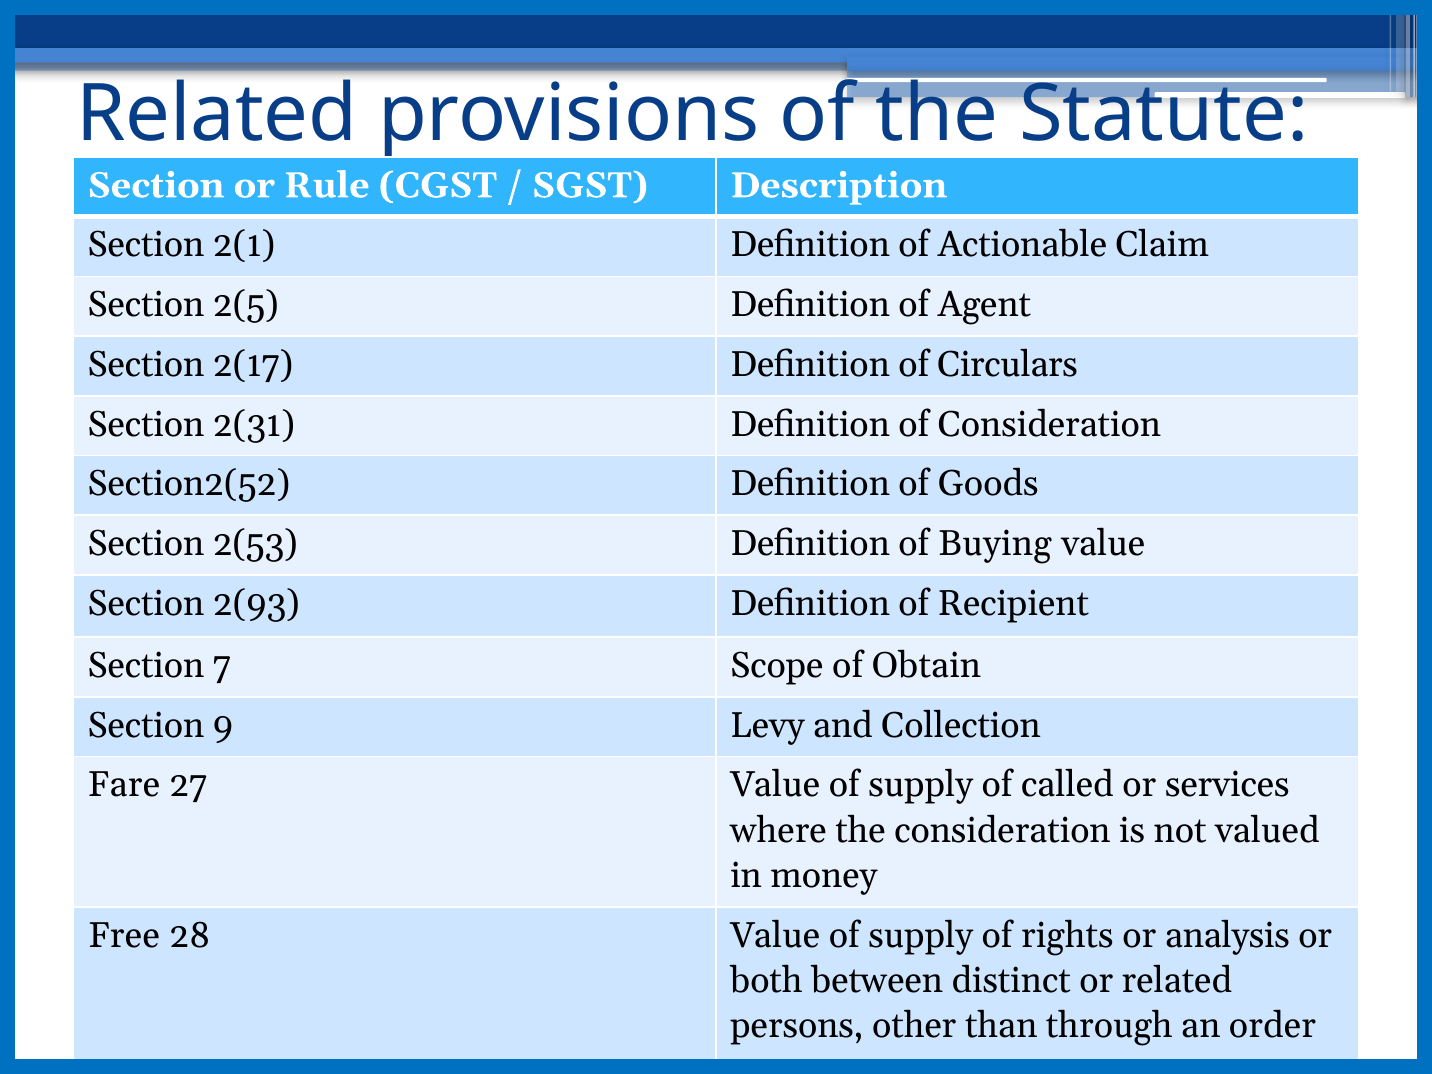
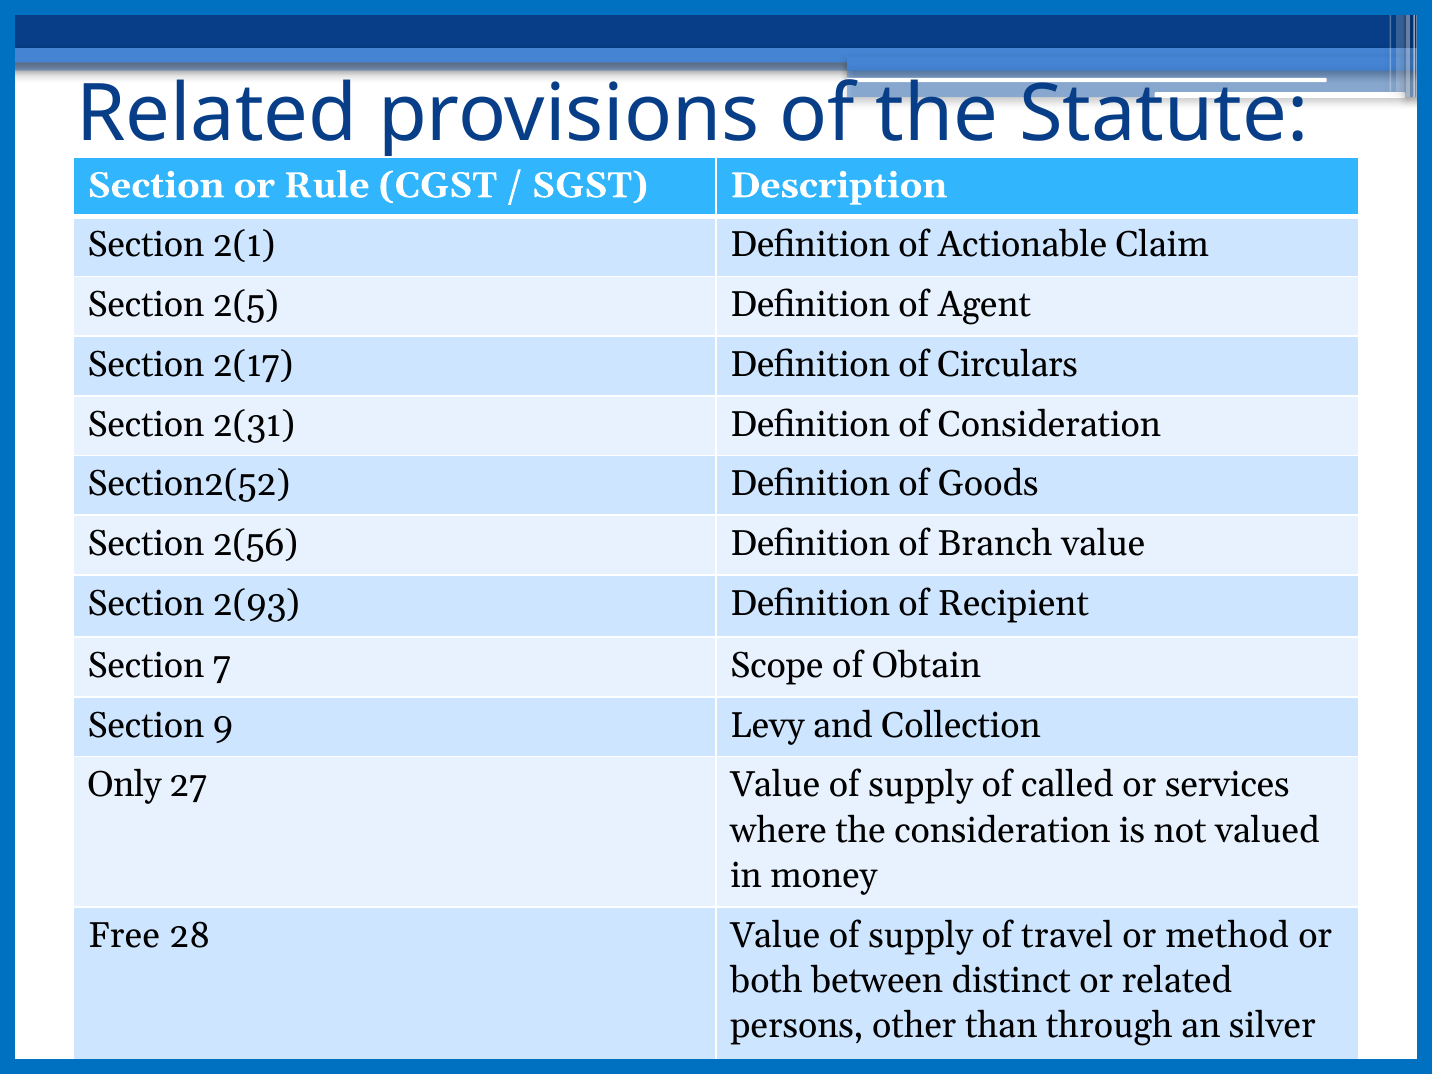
2(53: 2(53 -> 2(56
Buying: Buying -> Branch
Fare: Fare -> Only
rights: rights -> travel
analysis: analysis -> method
order: order -> silver
